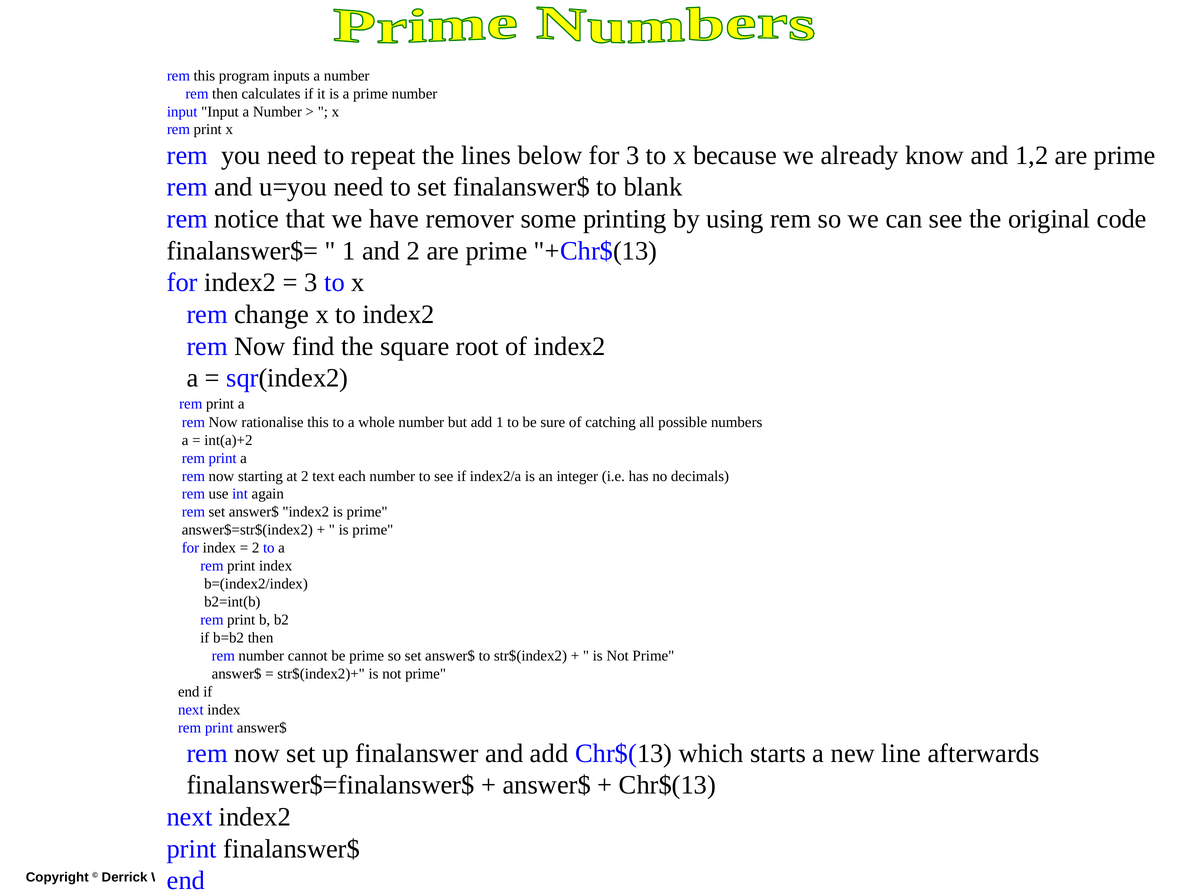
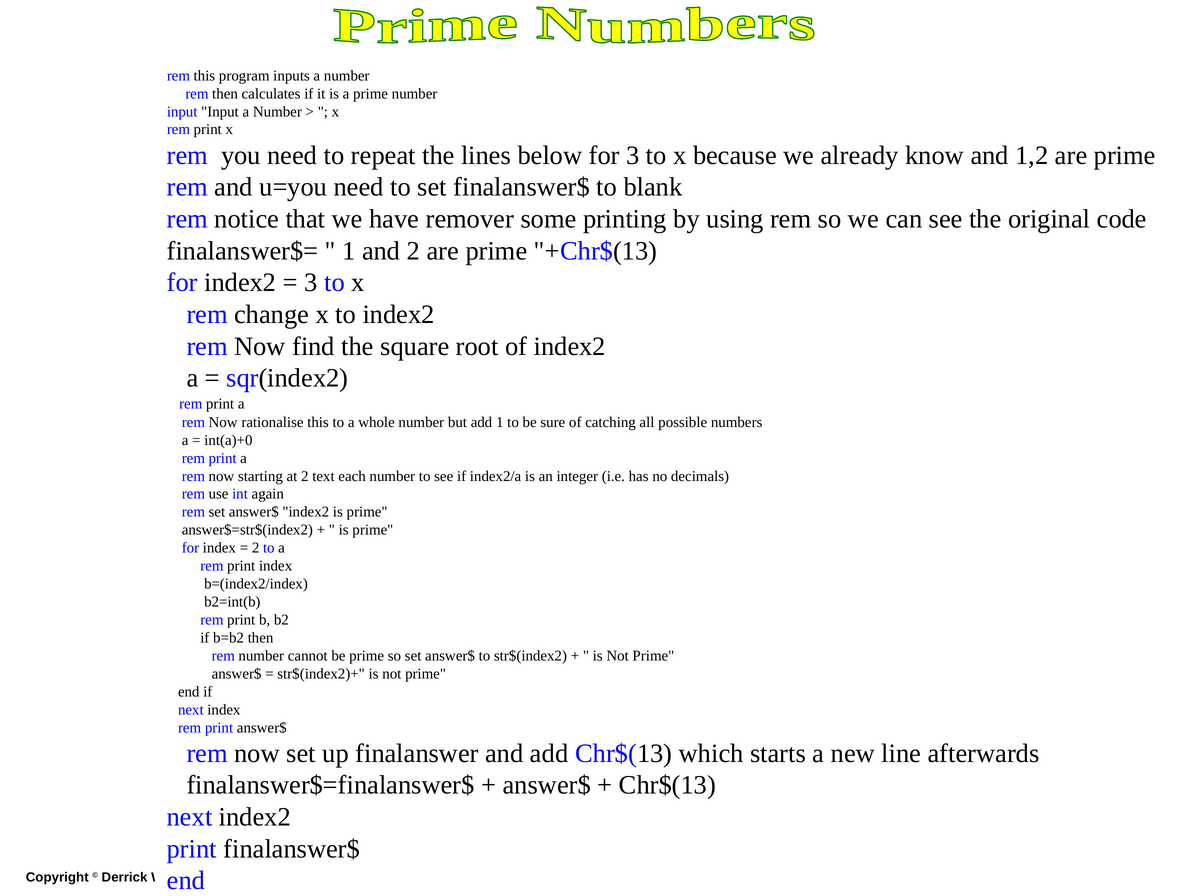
int(a)+2: int(a)+2 -> int(a)+0
